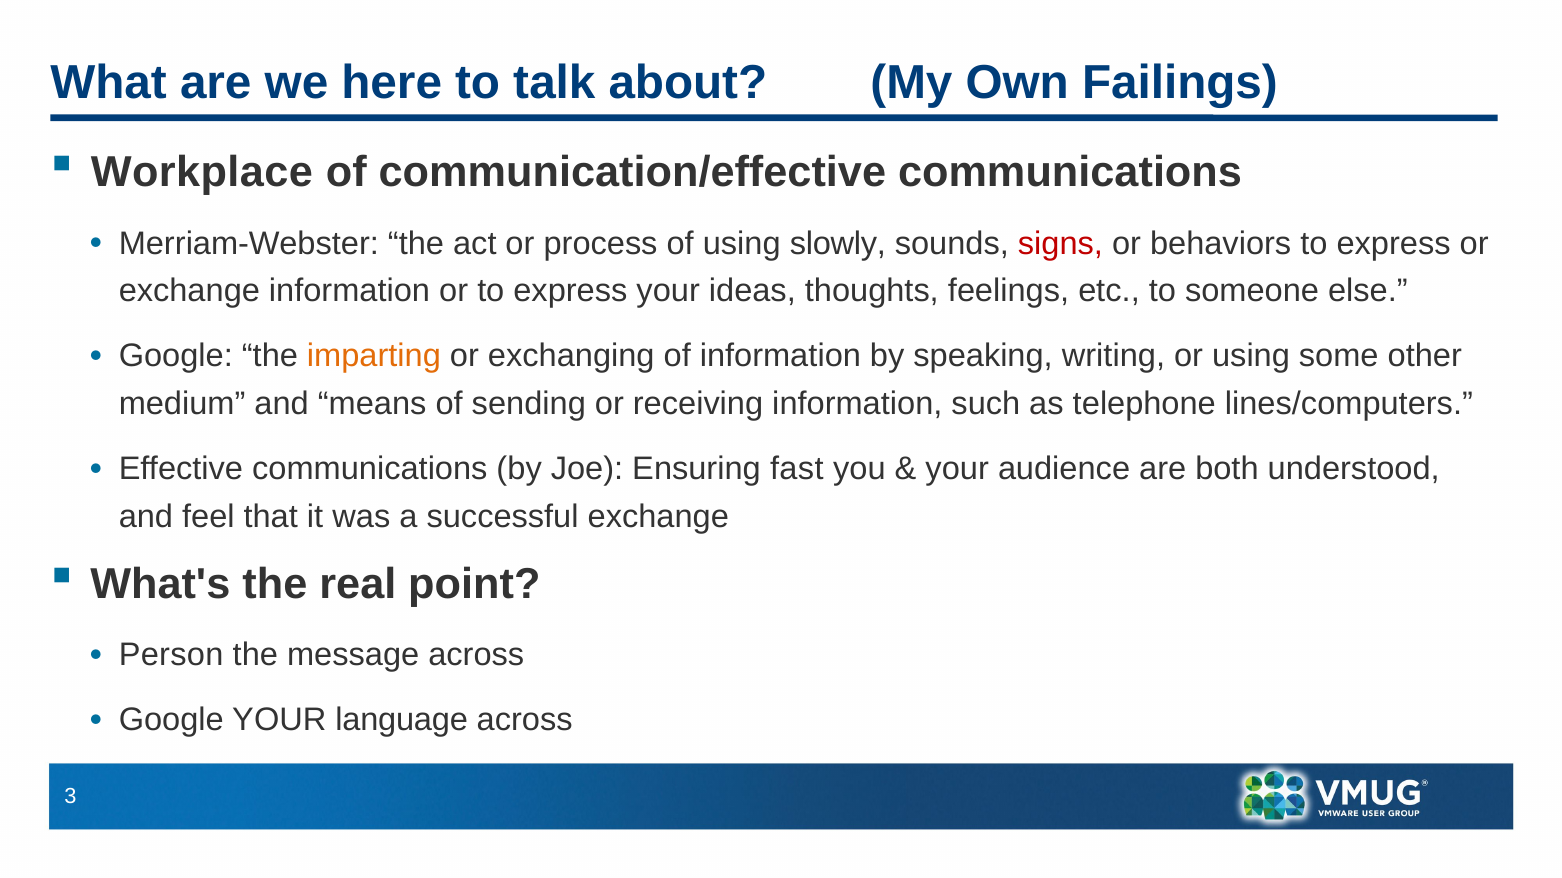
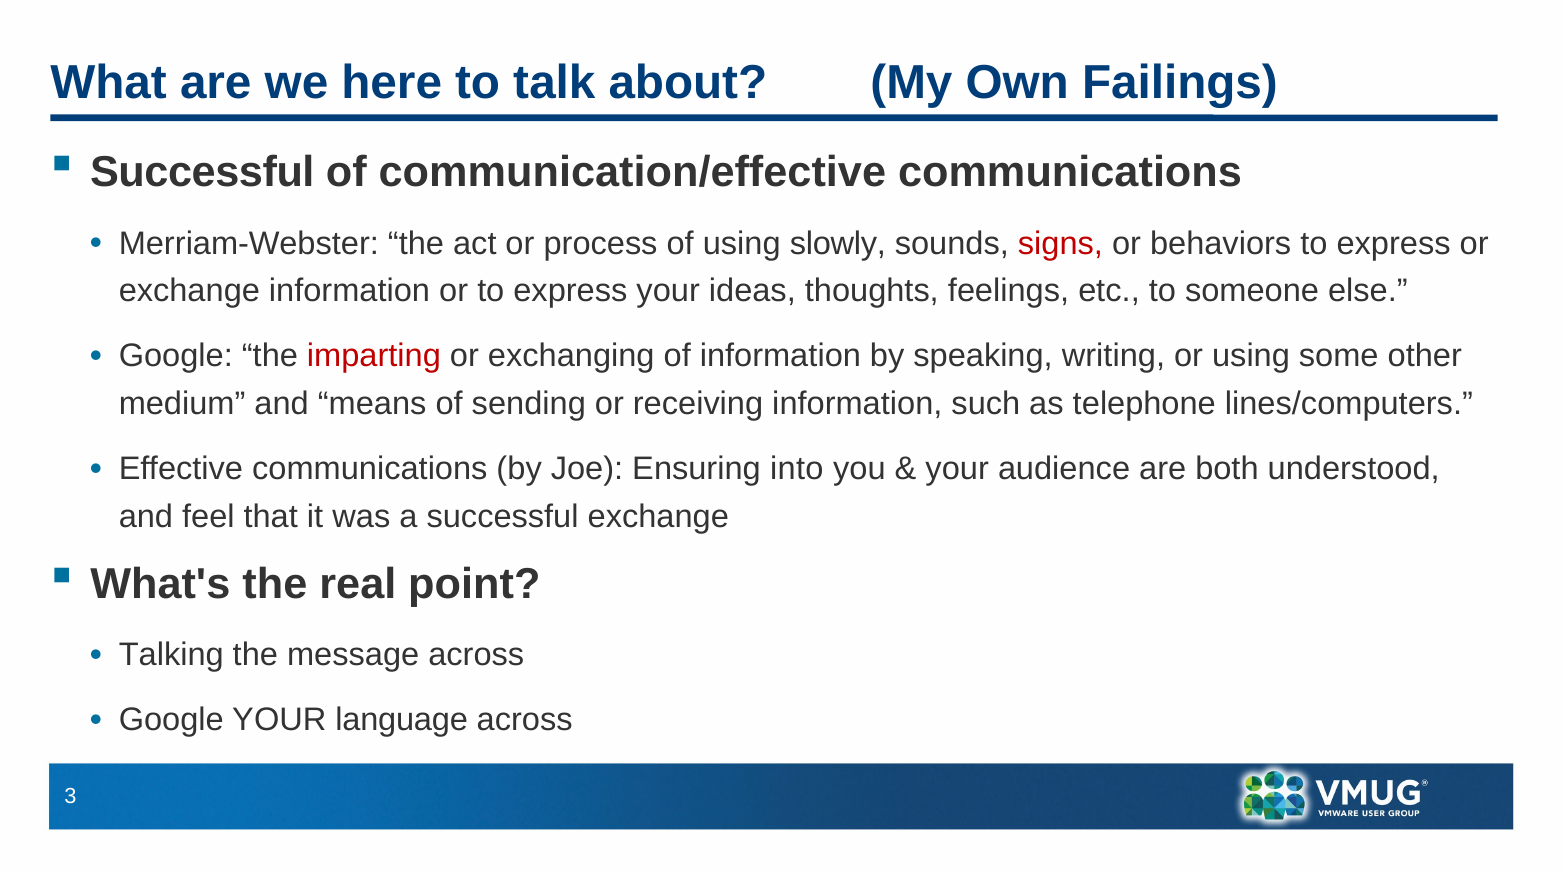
Workplace at (202, 173): Workplace -> Successful
imparting colour: orange -> red
fast: fast -> into
Person: Person -> Talking
